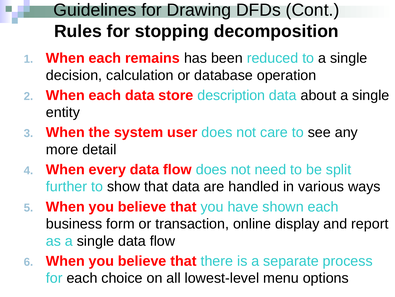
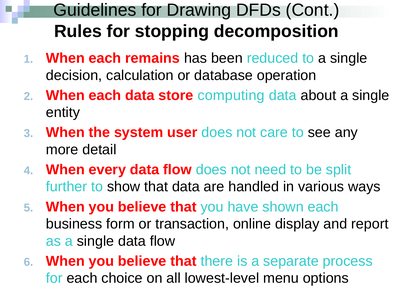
description: description -> computing
